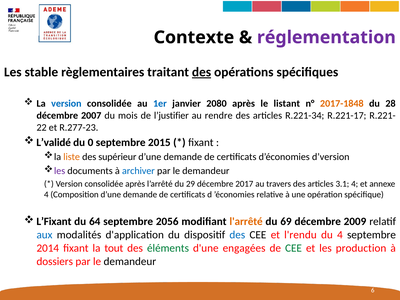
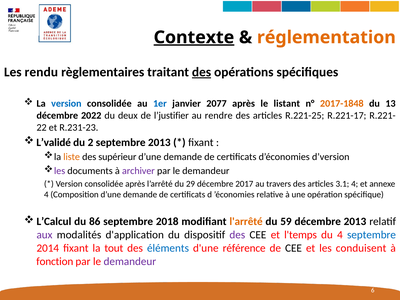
Contexte underline: none -> present
réglementation colour: purple -> orange
stable: stable -> rendu
2080: 2080 -> 2077
28: 28 -> 13
2007: 2007 -> 2022
mois: mois -> deux
R.221-34: R.221-34 -> R.221-25
R.277-23: R.277-23 -> R.231-23
0: 0 -> 2
septembre 2015: 2015 -> 2013
archiver colour: blue -> purple
L’Fixant: L’Fixant -> L’Calcul
64: 64 -> 86
2056: 2056 -> 2018
69: 69 -> 59
décembre 2009: 2009 -> 2013
aux colour: blue -> purple
des at (237, 235) colour: blue -> purple
l'rendu: l'rendu -> l'temps
septembre at (372, 235) colour: black -> blue
éléments colour: green -> blue
engagées: engagées -> référence
CEE at (293, 248) colour: green -> black
production: production -> conduisent
dossiers: dossiers -> fonction
demandeur at (130, 261) colour: black -> purple
